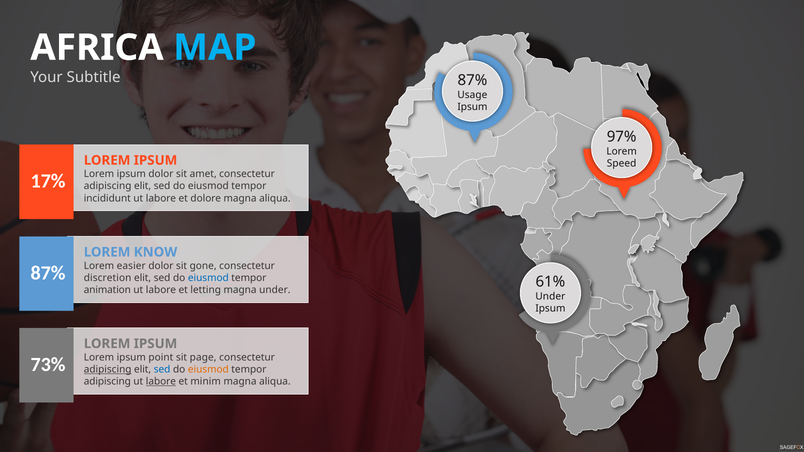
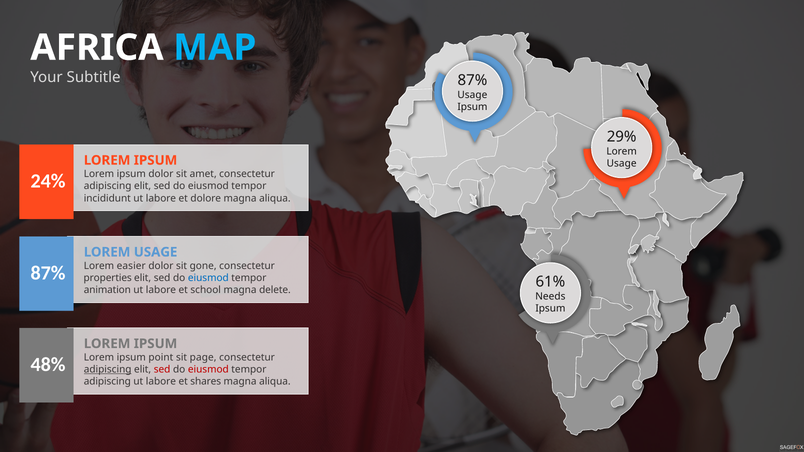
97%: 97% -> 29%
Speed at (622, 163): Speed -> Usage
17%: 17% -> 24%
KNOW at (155, 252): KNOW -> USAGE
discretion: discretion -> properties
letting: letting -> school
magna under: under -> delete
Under at (550, 297): Under -> Needs
73%: 73% -> 48%
sed at (162, 370) colour: blue -> red
eiusmod at (208, 370) colour: orange -> red
labore at (161, 382) underline: present -> none
minim: minim -> shares
